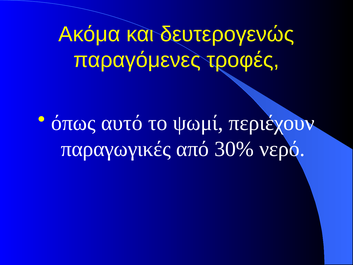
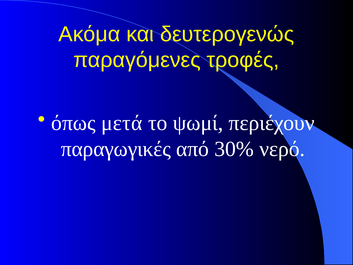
αυτό: αυτό -> μετά
